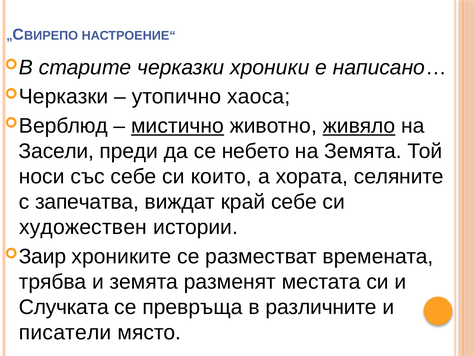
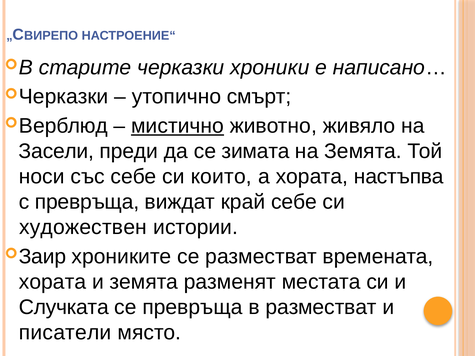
хаоса: хаоса -> смърт
живяло underline: present -> none
небето: небето -> зимата
селяните: селяните -> настъпва
с запечатва: запечатва -> превръща
трябва at (53, 282): трябва -> хората
в различните: различните -> разместват
